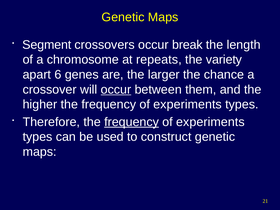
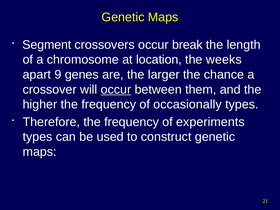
repeats: repeats -> location
variety: variety -> weeks
6: 6 -> 9
experiments at (188, 104): experiments -> occasionally
frequency at (132, 122) underline: present -> none
